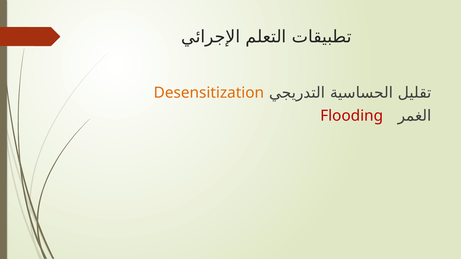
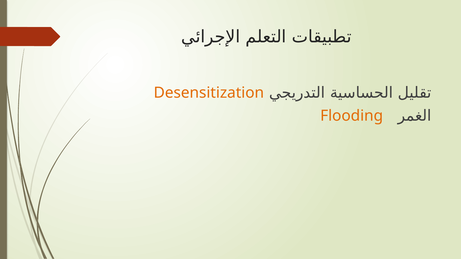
Flooding colour: red -> orange
